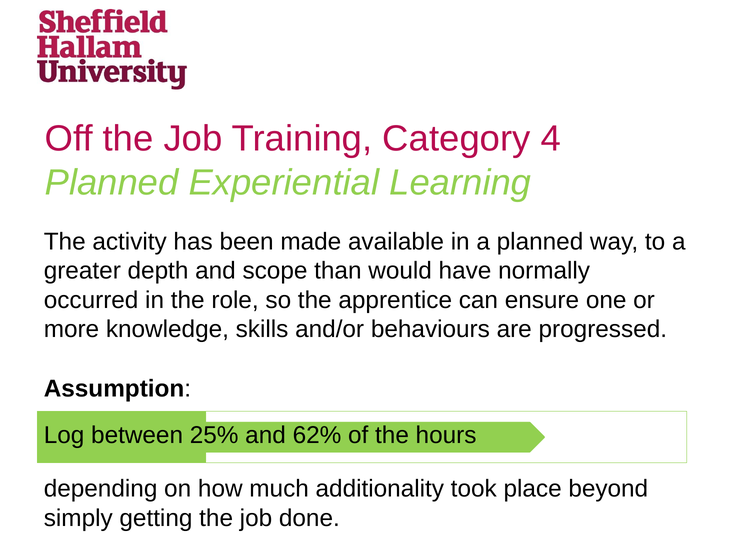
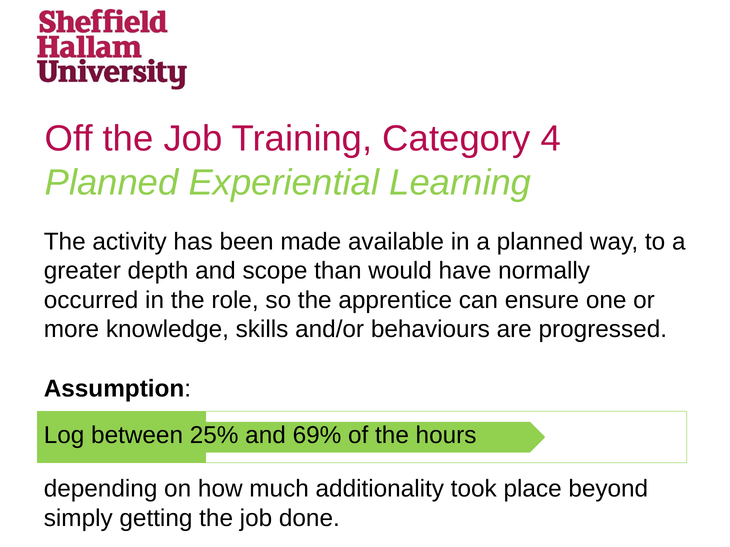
62%: 62% -> 69%
